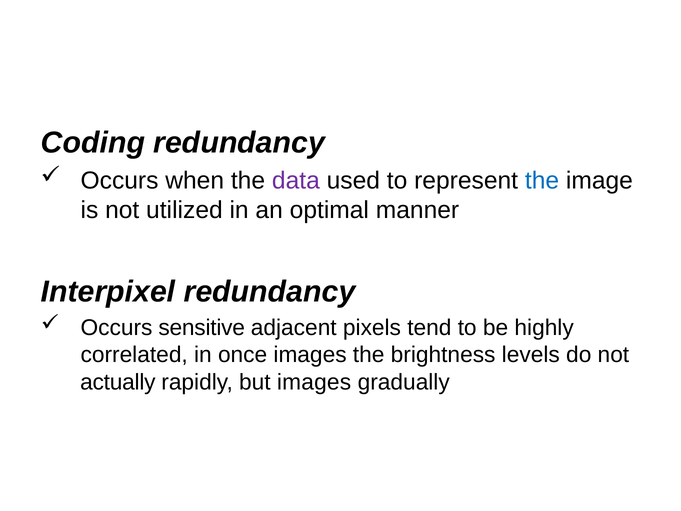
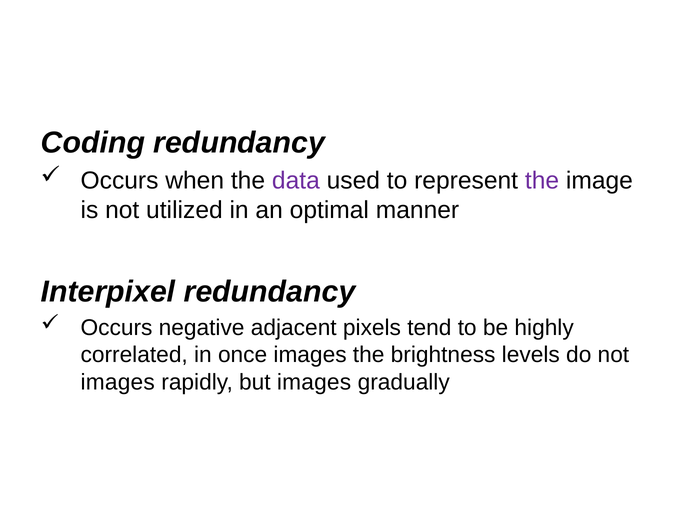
the at (542, 180) colour: blue -> purple
sensitive: sensitive -> negative
actually at (118, 382): actually -> images
